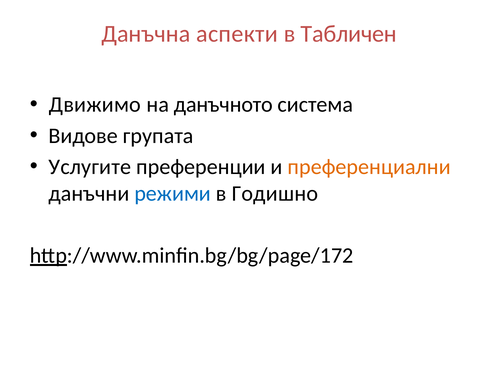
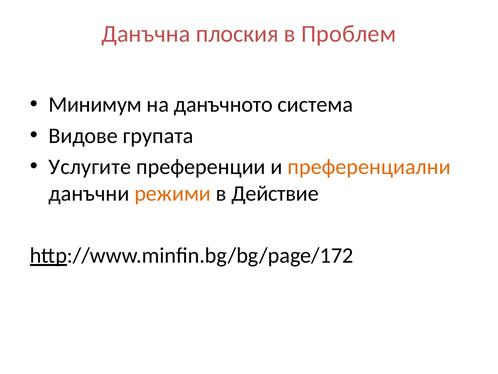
аспекти: аспекти -> плоския
Табличен: Табличен -> Проблем
Движимо: Движимо -> Минимум
режими colour: blue -> orange
Годишно: Годишно -> Действие
